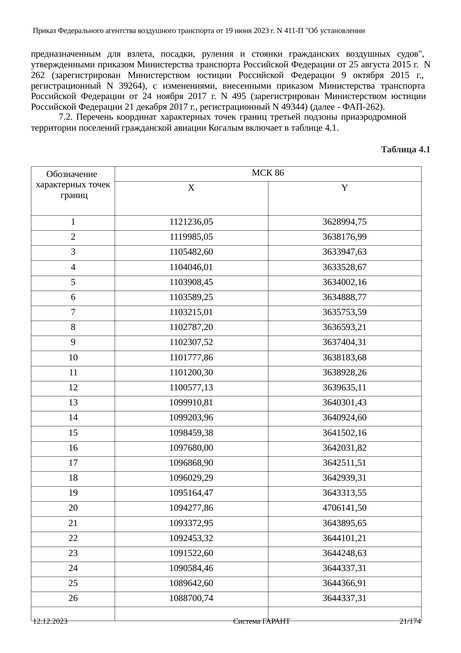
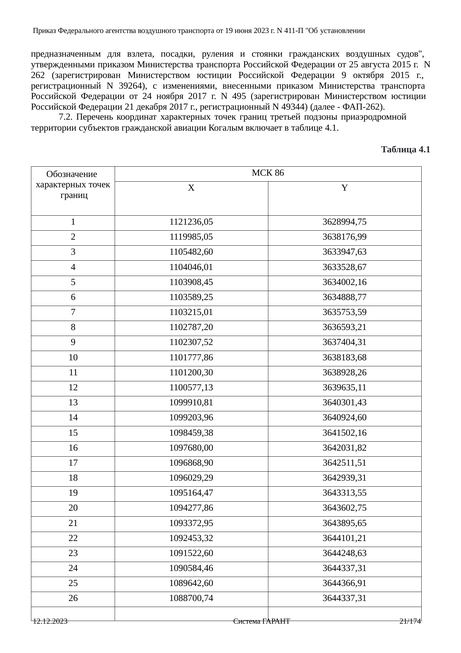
поселений: поселений -> субъектов
4706141,50: 4706141,50 -> 3643602,75
